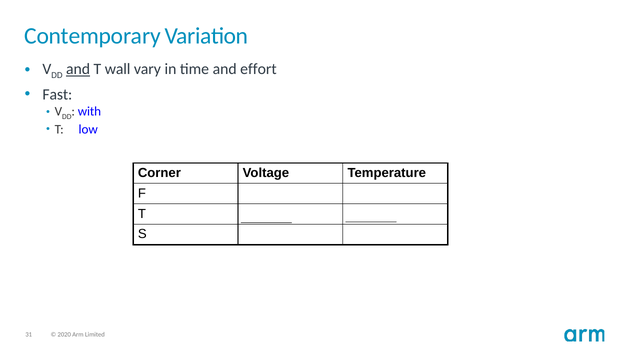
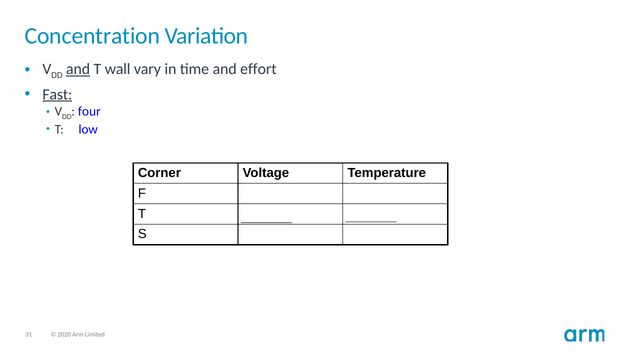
Contemporary: Contemporary -> Concentration
Fast underline: none -> present
with: with -> four
